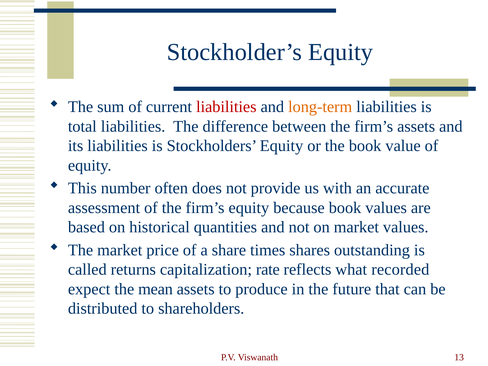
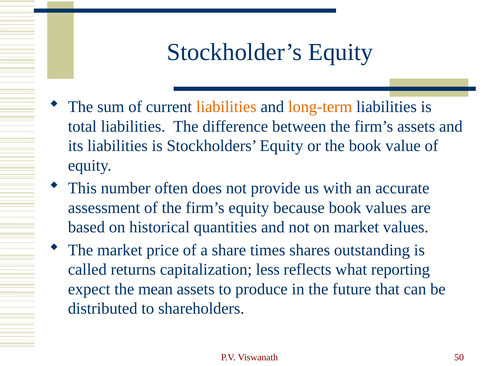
liabilities at (226, 107) colour: red -> orange
rate: rate -> less
recorded: recorded -> reporting
13: 13 -> 50
